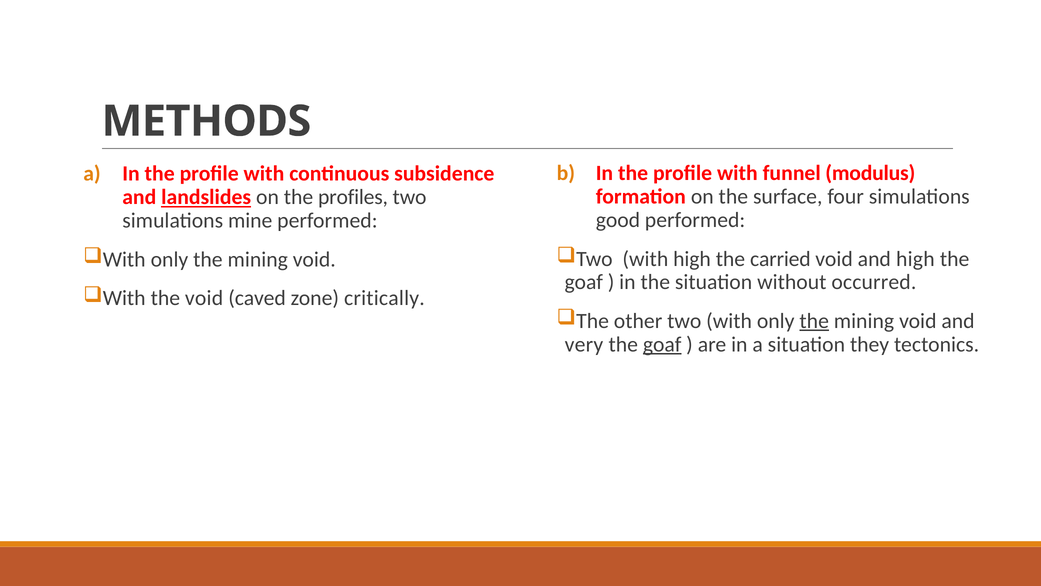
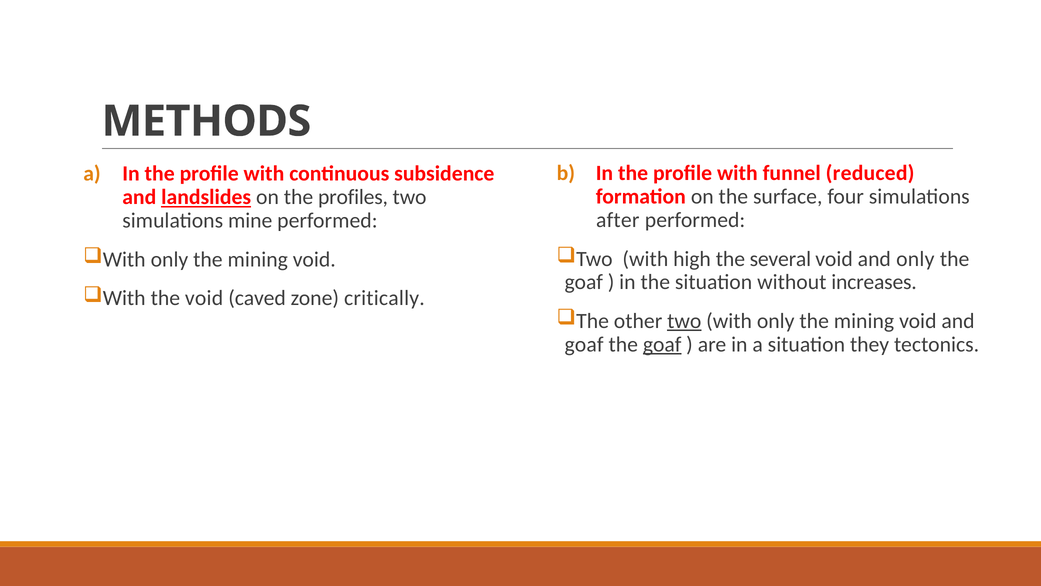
modulus: modulus -> reduced
good: good -> after
carried: carried -> several
and high: high -> only
occurred: occurred -> increases
two at (684, 321) underline: none -> present
the at (814, 321) underline: present -> none
very at (584, 344): very -> goaf
